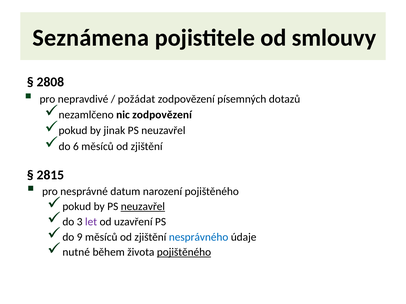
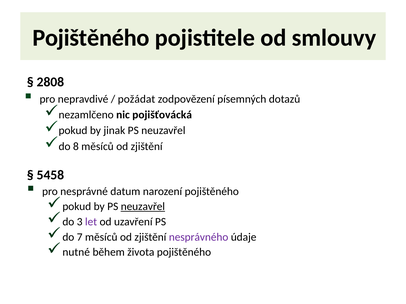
Seznámena at (91, 38): Seznámena -> Pojištěného
nic zodpovězení: zodpovězení -> pojišťovácká
6: 6 -> 8
2815: 2815 -> 5458
9: 9 -> 7
nesprávného colour: blue -> purple
pojištěného at (184, 253) underline: present -> none
